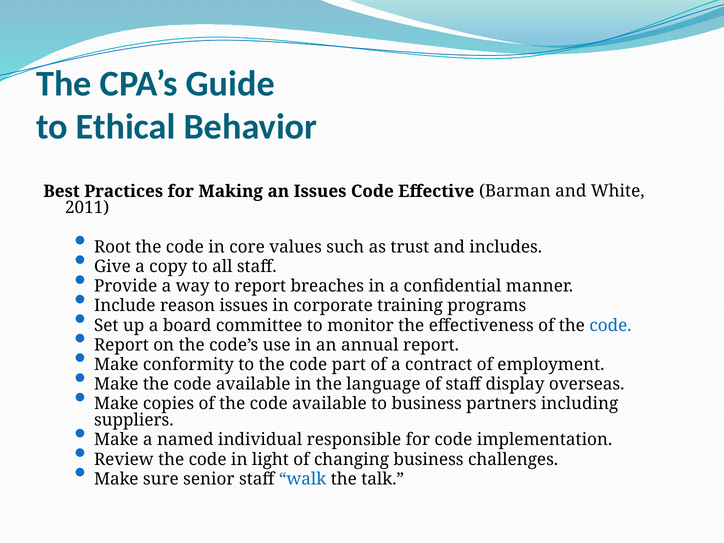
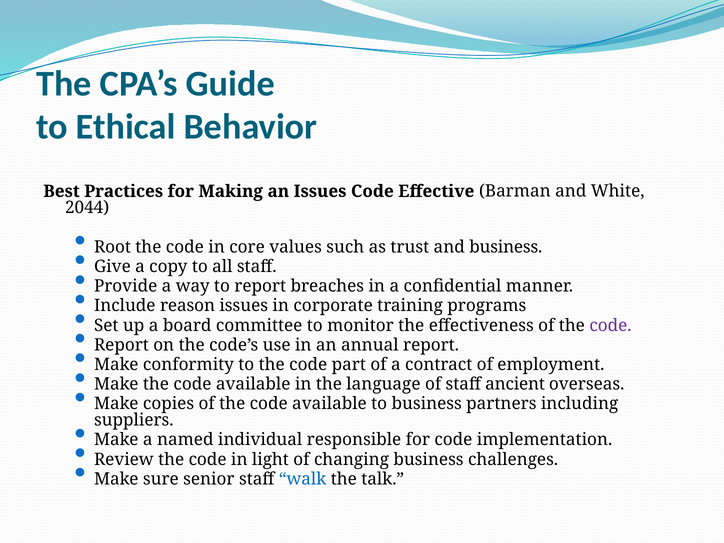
2011: 2011 -> 2044
and includes: includes -> business
code at (611, 325) colour: blue -> purple
display: display -> ancient
